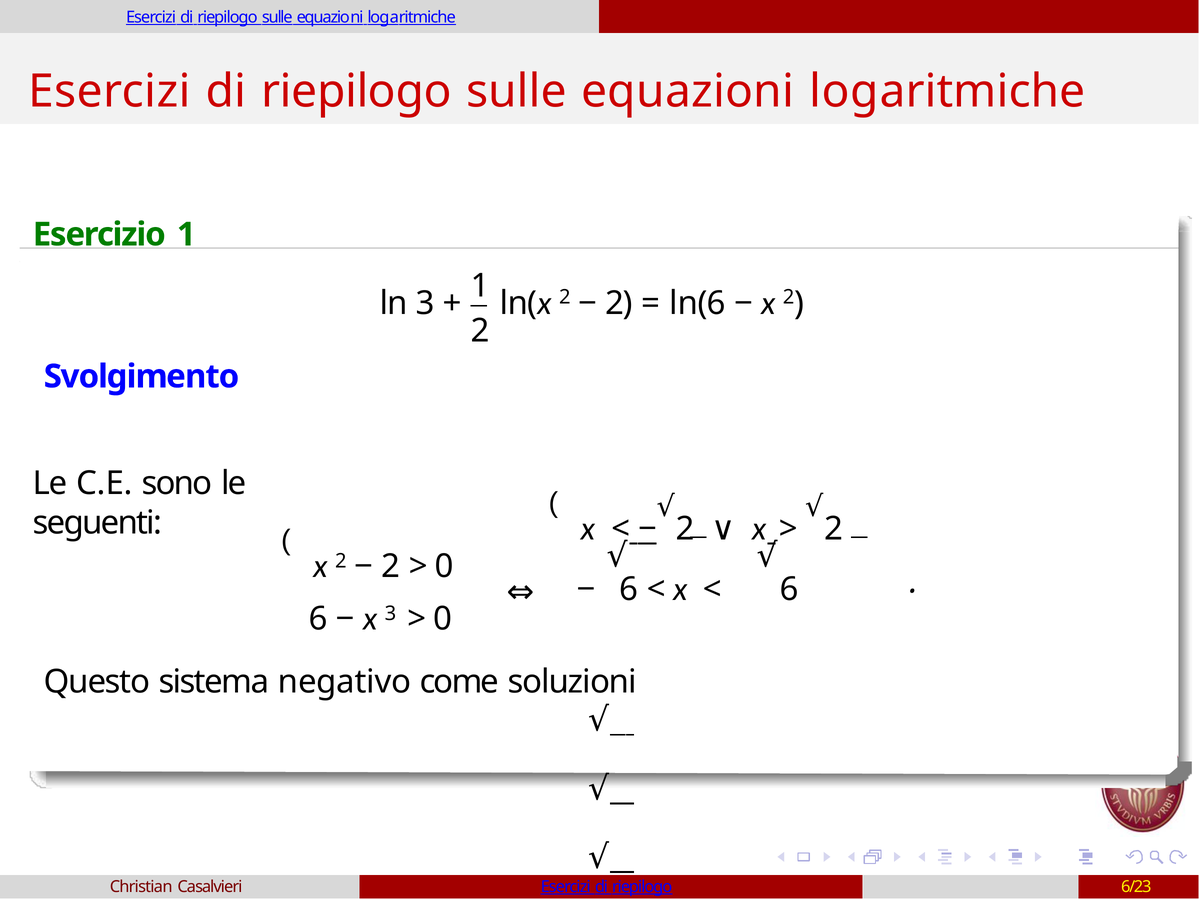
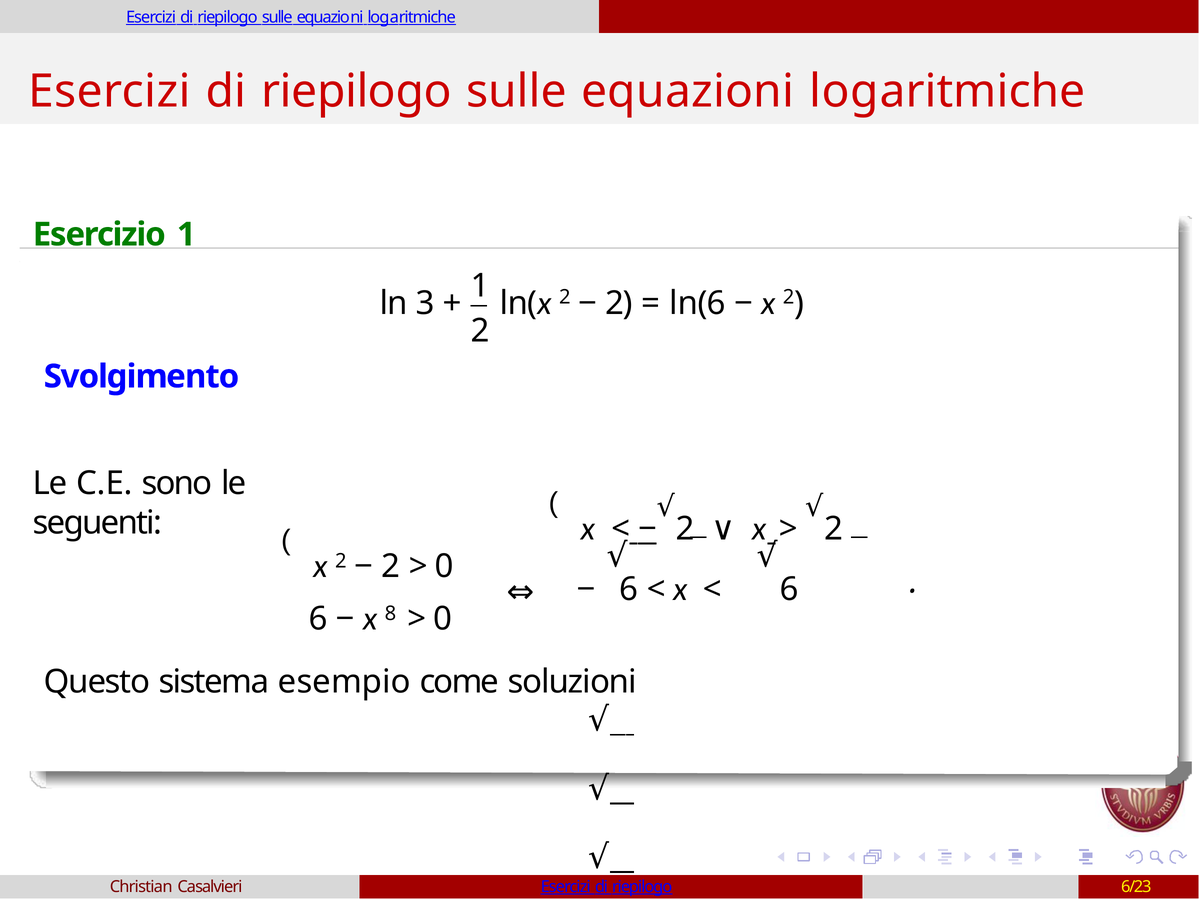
x 3: 3 -> 8
negativo: negativo -> esempio
